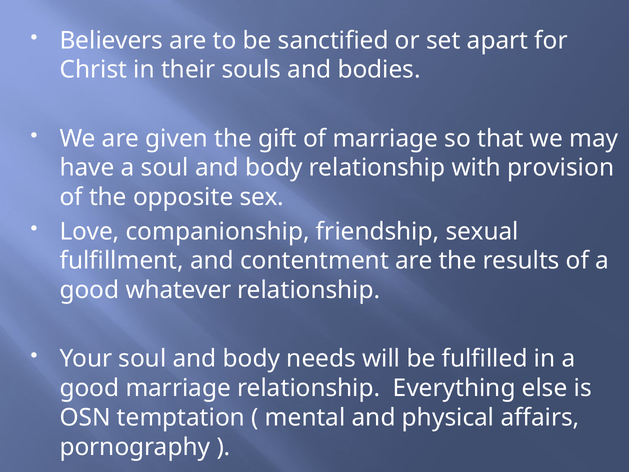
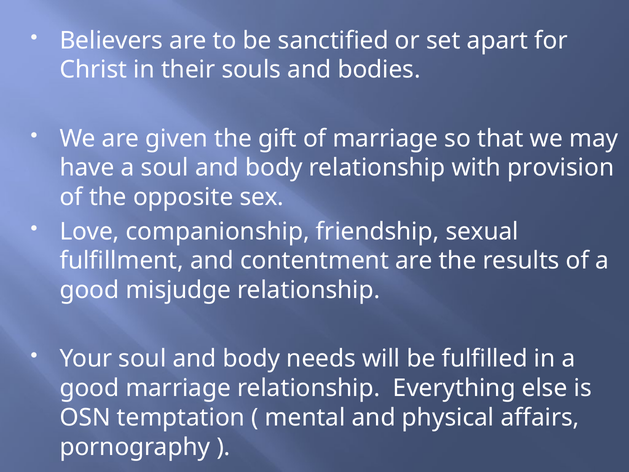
whatever: whatever -> misjudge
